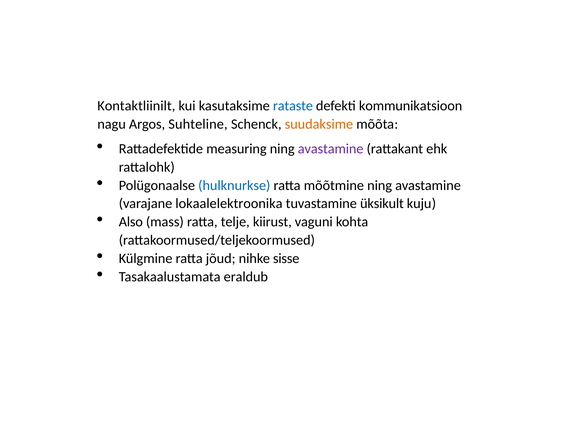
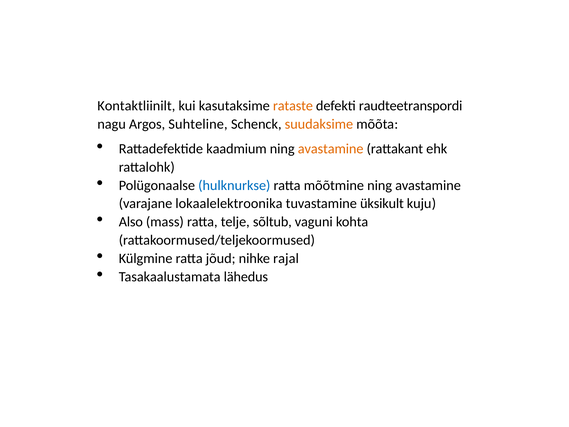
rataste colour: blue -> orange
kommunikatsioon: kommunikatsioon -> raudteetranspordi
measuring: measuring -> kaadmium
avastamine at (331, 149) colour: purple -> orange
kiirust: kiirust -> sõltub
sisse: sisse -> rajal
eraldub: eraldub -> lähedus
